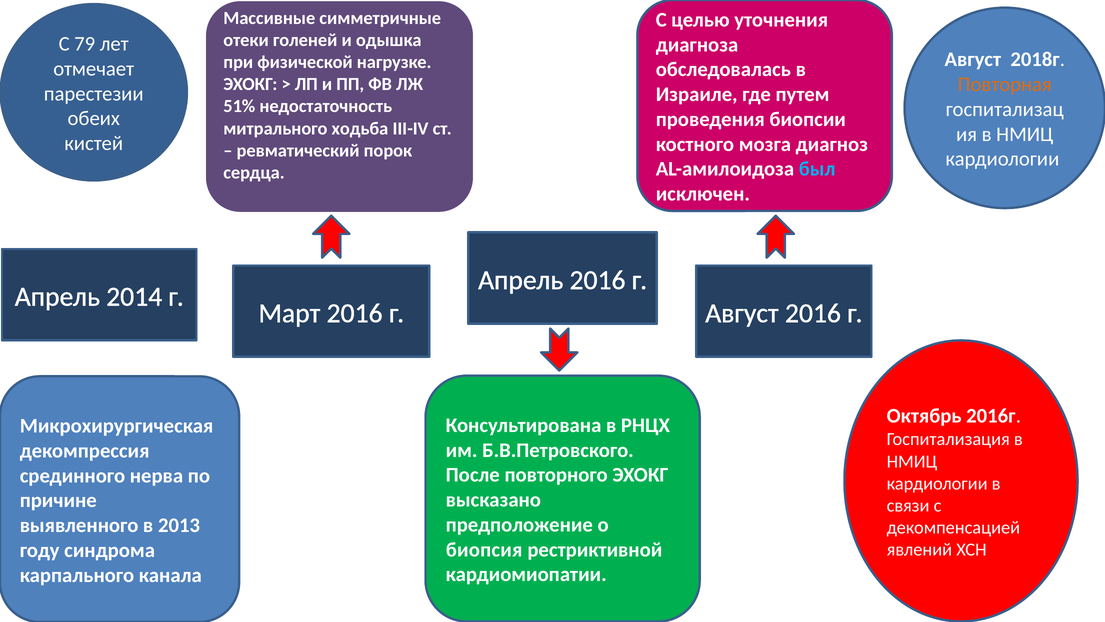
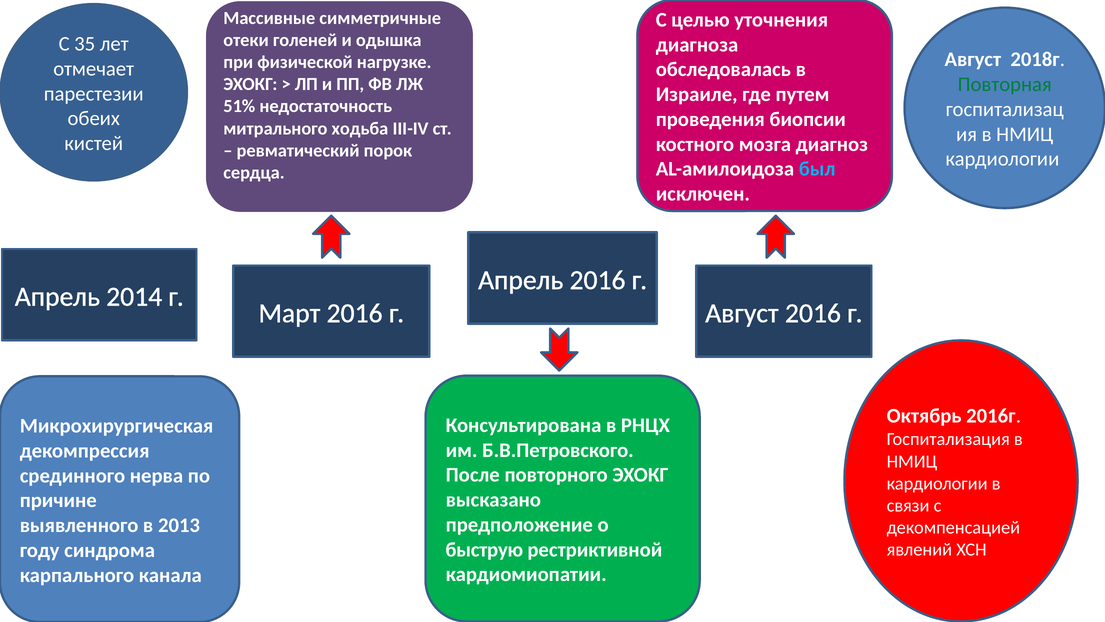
79: 79 -> 35
Повторная colour: orange -> green
биопсия: биопсия -> быструю
